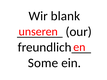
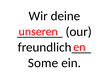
blank: blank -> deine
